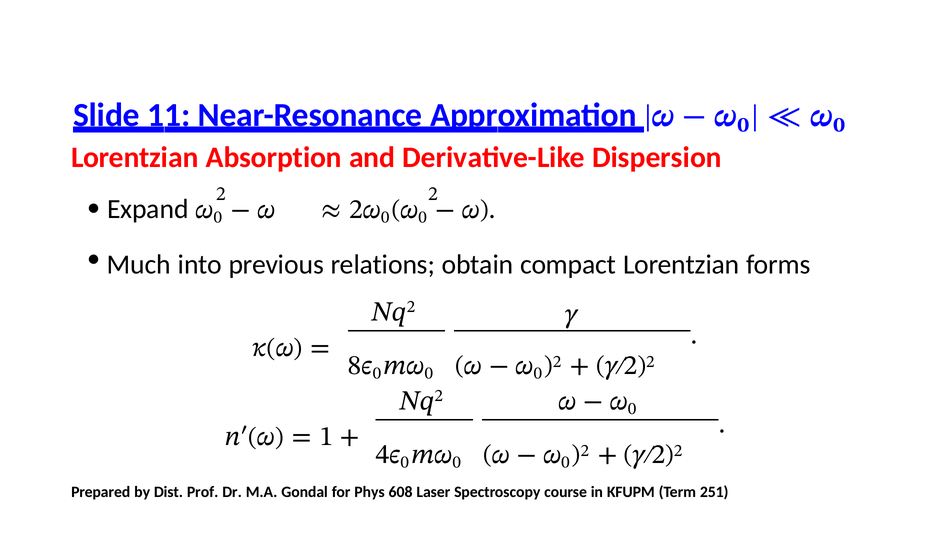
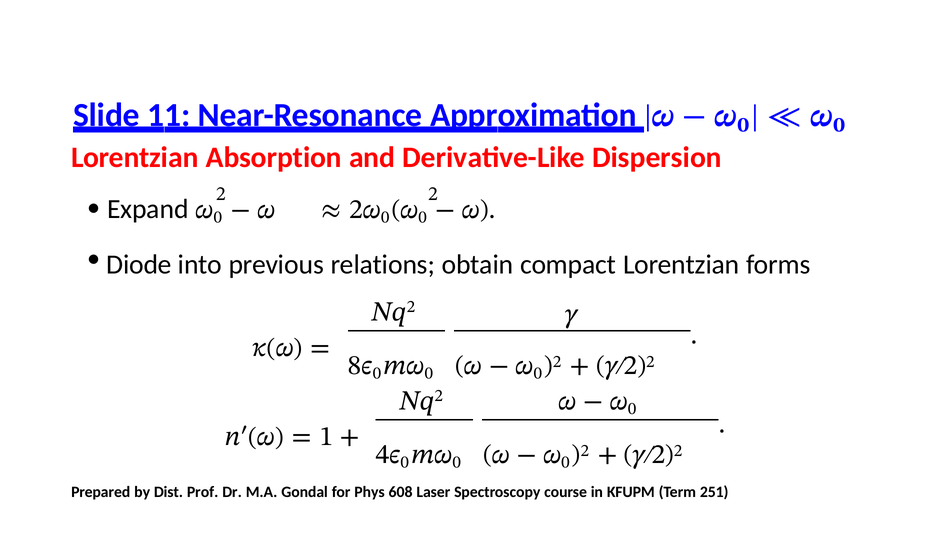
Much: Much -> Diode
